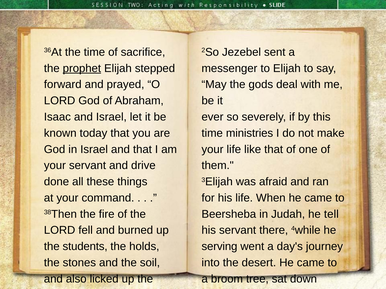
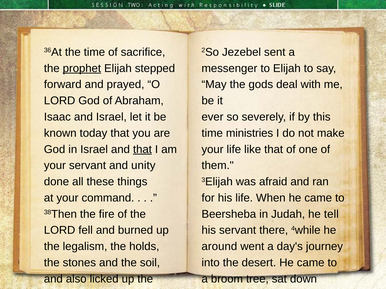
that at (142, 150) underline: none -> present
drive: drive -> unity
students: students -> legalism
serving: serving -> around
